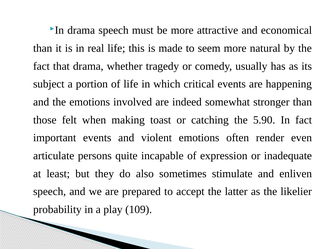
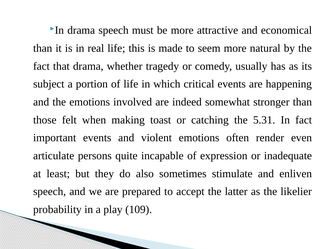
5.90: 5.90 -> 5.31
